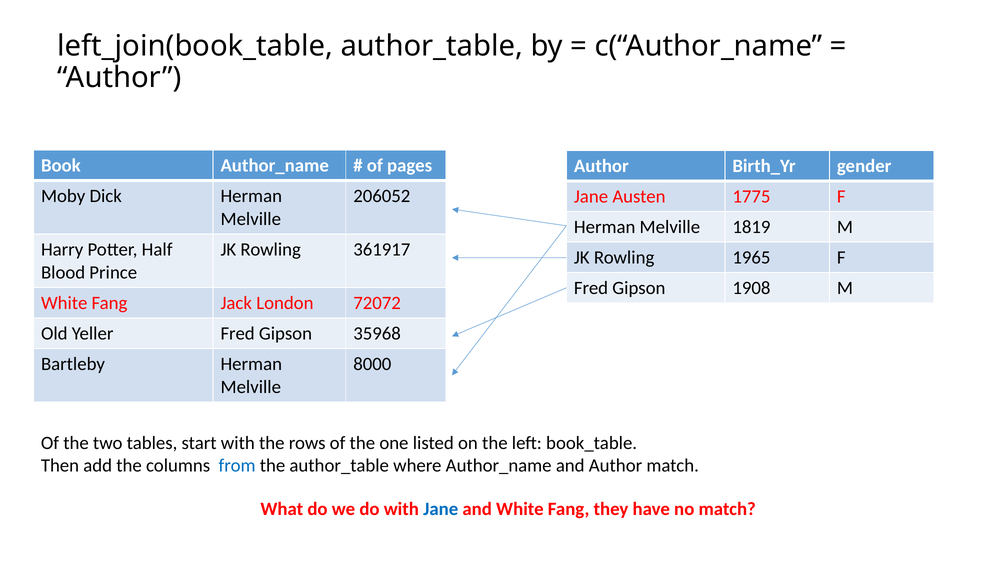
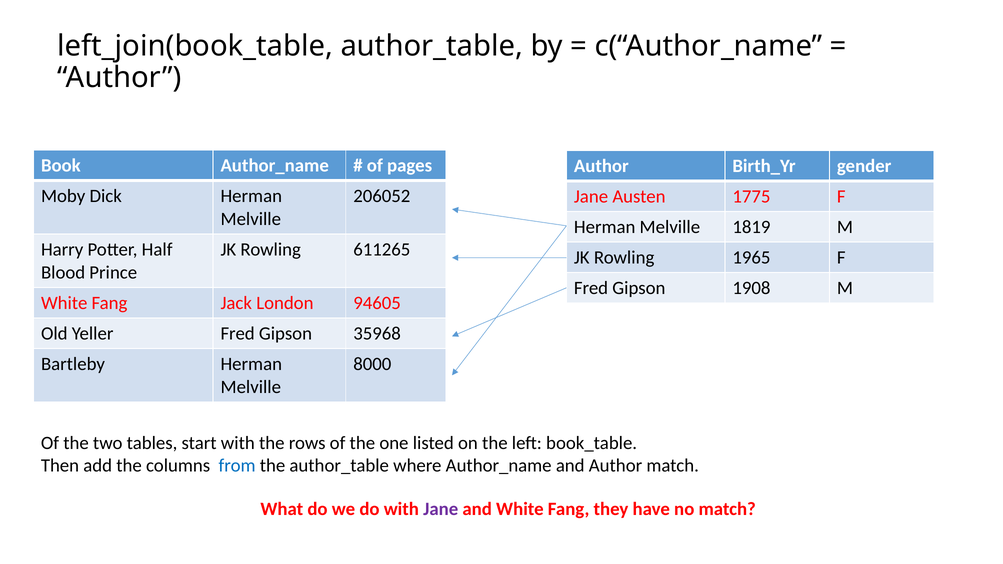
361917: 361917 -> 611265
72072: 72072 -> 94605
Jane at (441, 509) colour: blue -> purple
